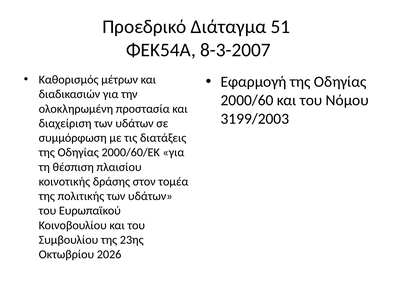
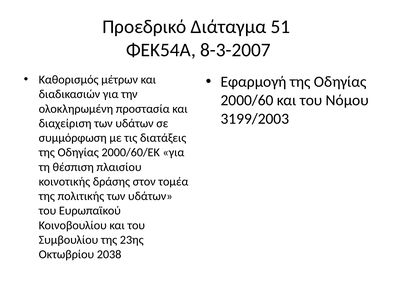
2026: 2026 -> 2038
